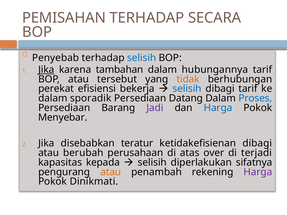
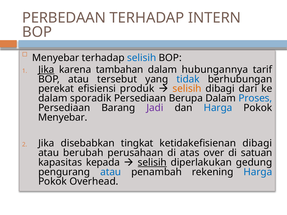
PEMISAHAN: PEMISAHAN -> PERBEDAAN
SECARA: SECARA -> INTERN
Penyebab at (56, 58): Penyebab -> Menyebar
tidak colour: orange -> blue
bekerja: bekerja -> produk
selisih at (187, 89) colour: blue -> orange
dibagi tarif: tarif -> dari
Datang: Datang -> Berupa
teratur: teratur -> tingkat
terjadi: terjadi -> satuan
selisih at (152, 163) underline: none -> present
sifatnya: sifatnya -> gedung
atau at (111, 172) colour: orange -> blue
Harga at (258, 172) colour: purple -> blue
Dinikmati: Dinikmati -> Overhead
